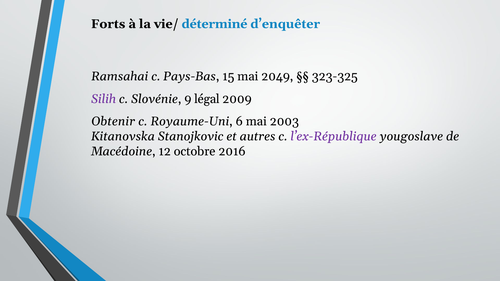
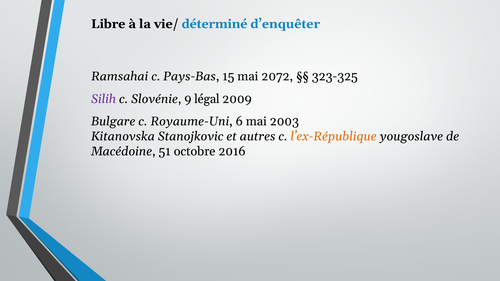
Forts: Forts -> Libre
2049: 2049 -> 2072
Obtenir: Obtenir -> Bulgare
l’ex-République colour: purple -> orange
12: 12 -> 51
